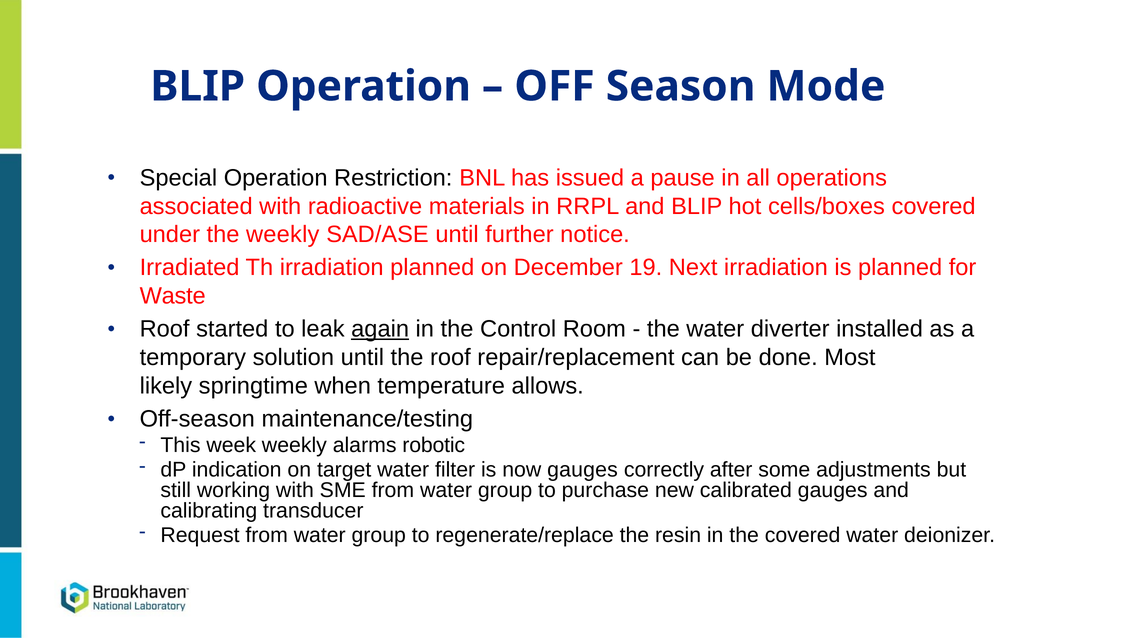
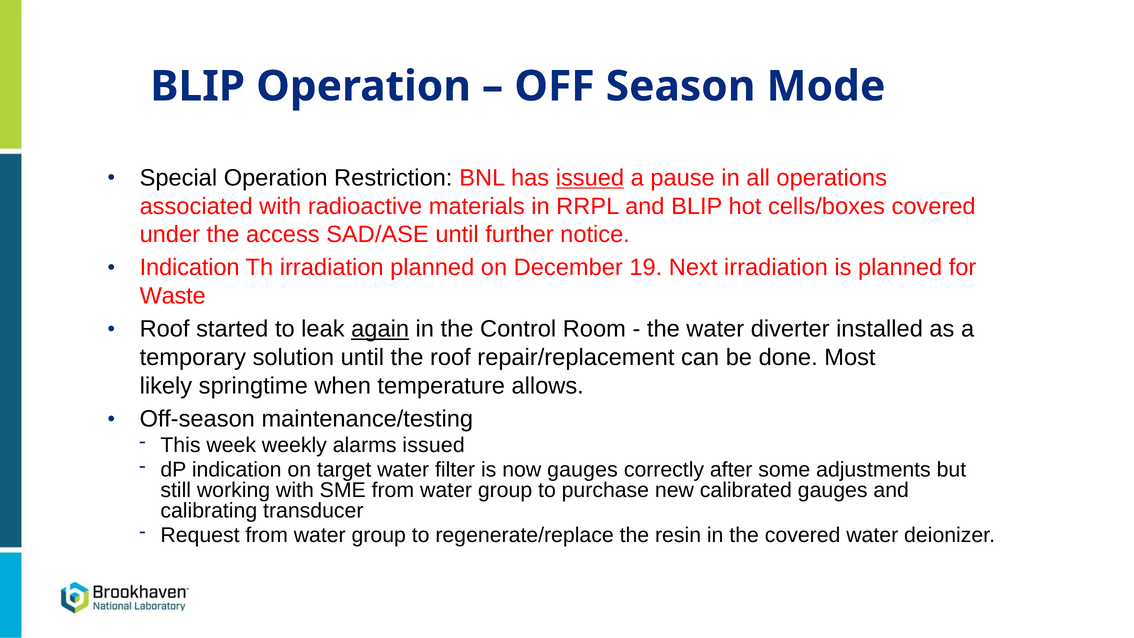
issued at (590, 178) underline: none -> present
the weekly: weekly -> access
Irradiated at (190, 268): Irradiated -> Indication
alarms robotic: robotic -> issued
